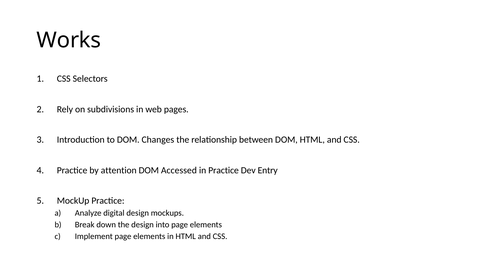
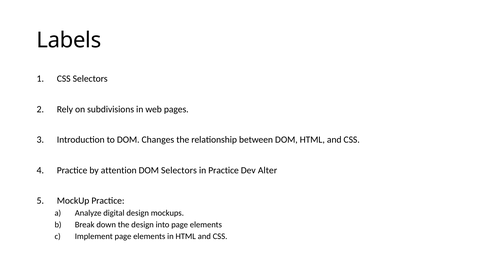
Works: Works -> Labels
DOM Accessed: Accessed -> Selectors
Entry: Entry -> Alter
